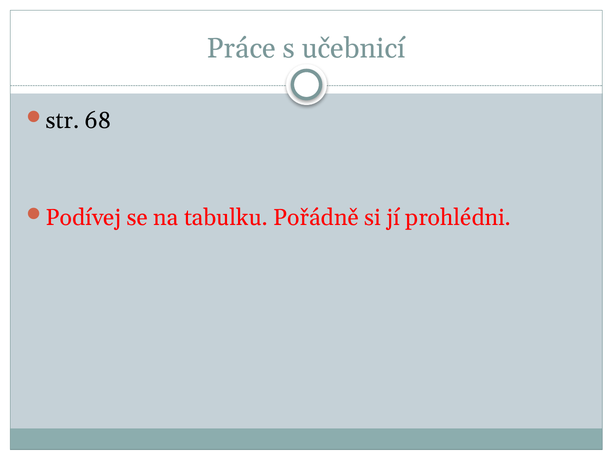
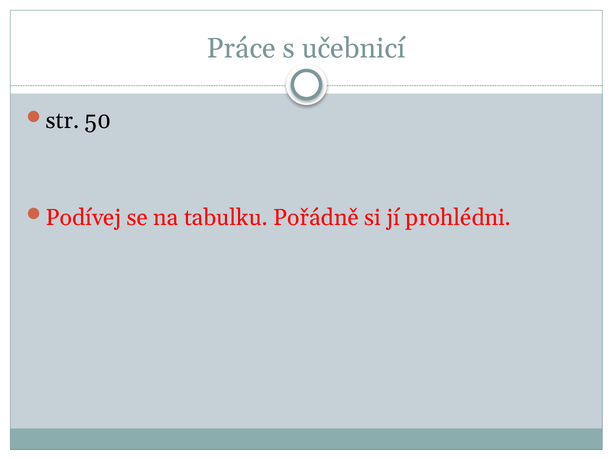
68: 68 -> 50
